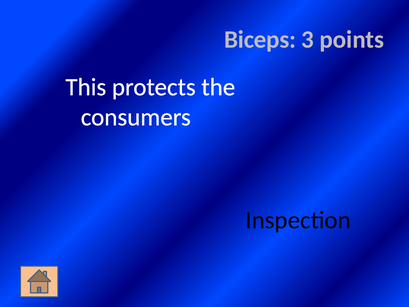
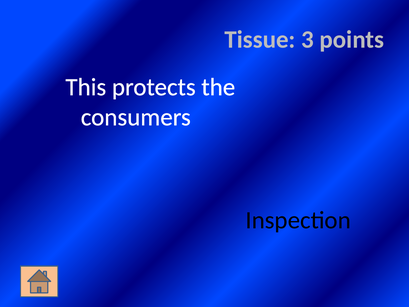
Biceps: Biceps -> Tissue
